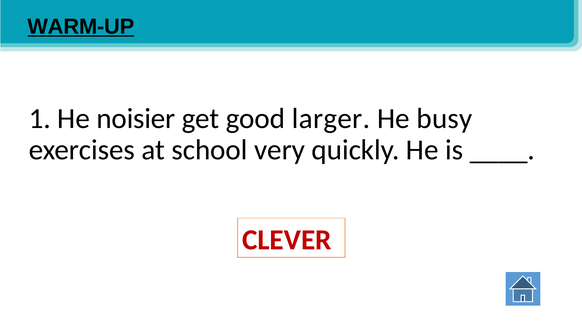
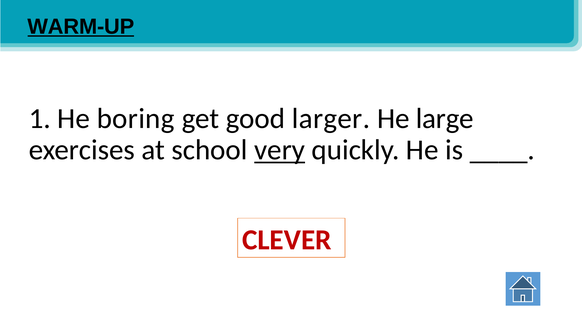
noisier: noisier -> boring
busy: busy -> large
very underline: none -> present
